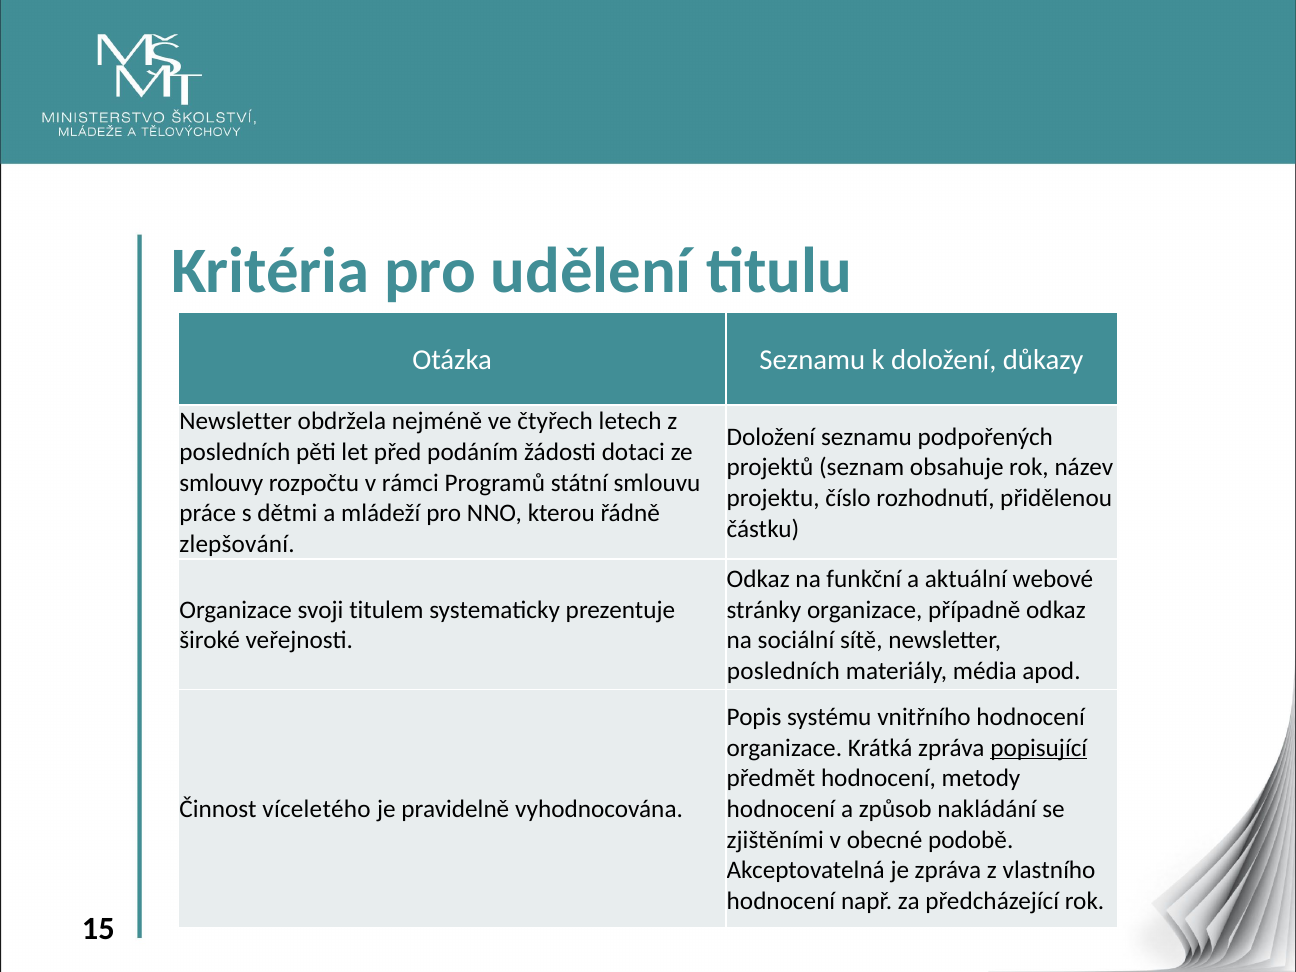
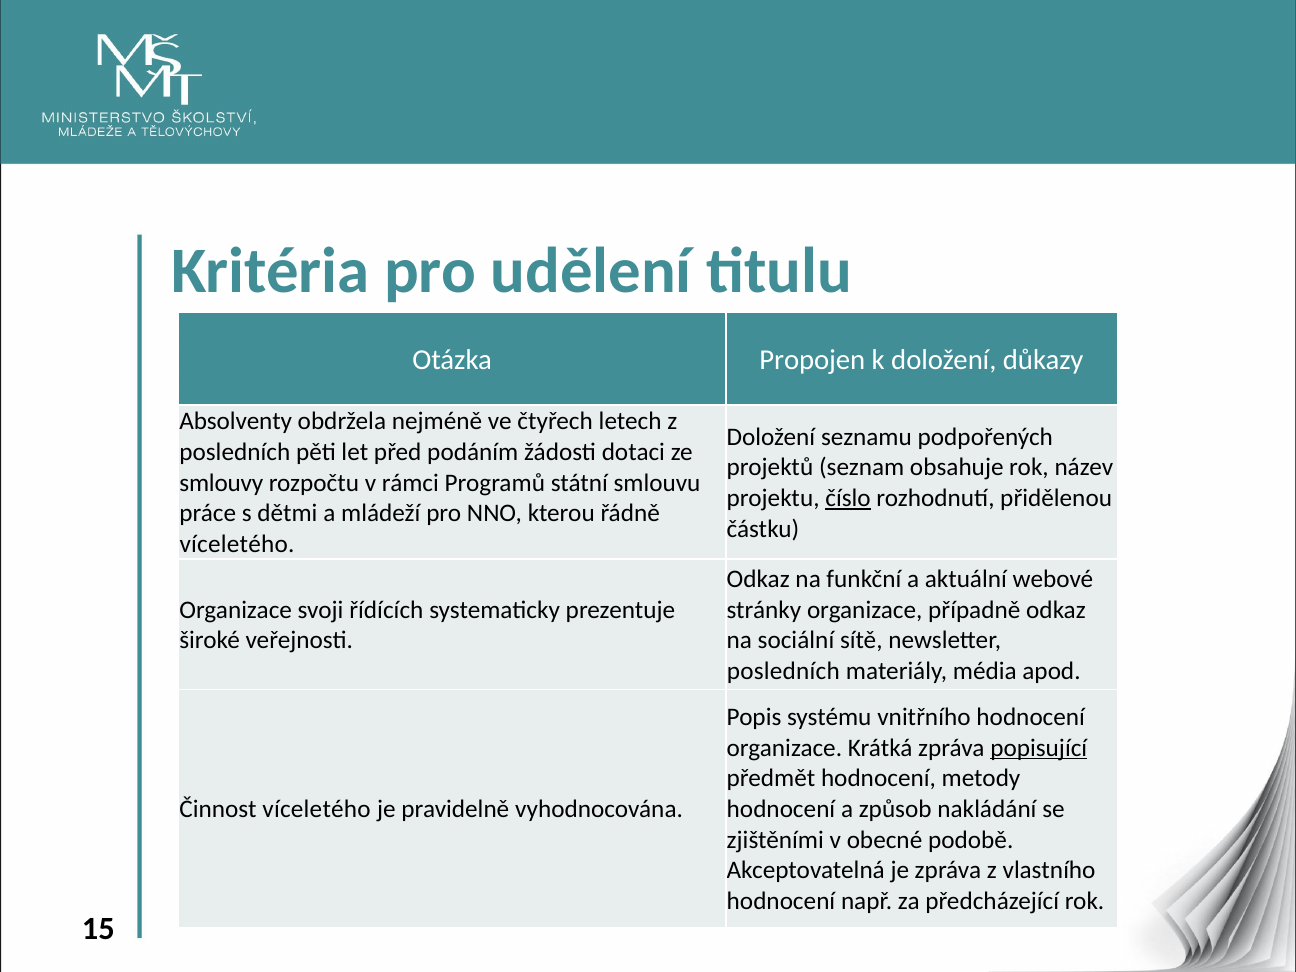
Otázka Seznamu: Seznamu -> Propojen
Newsletter at (236, 422): Newsletter -> Absolventy
číslo underline: none -> present
zlepšování at (237, 544): zlepšování -> víceletého
titulem: titulem -> řídících
